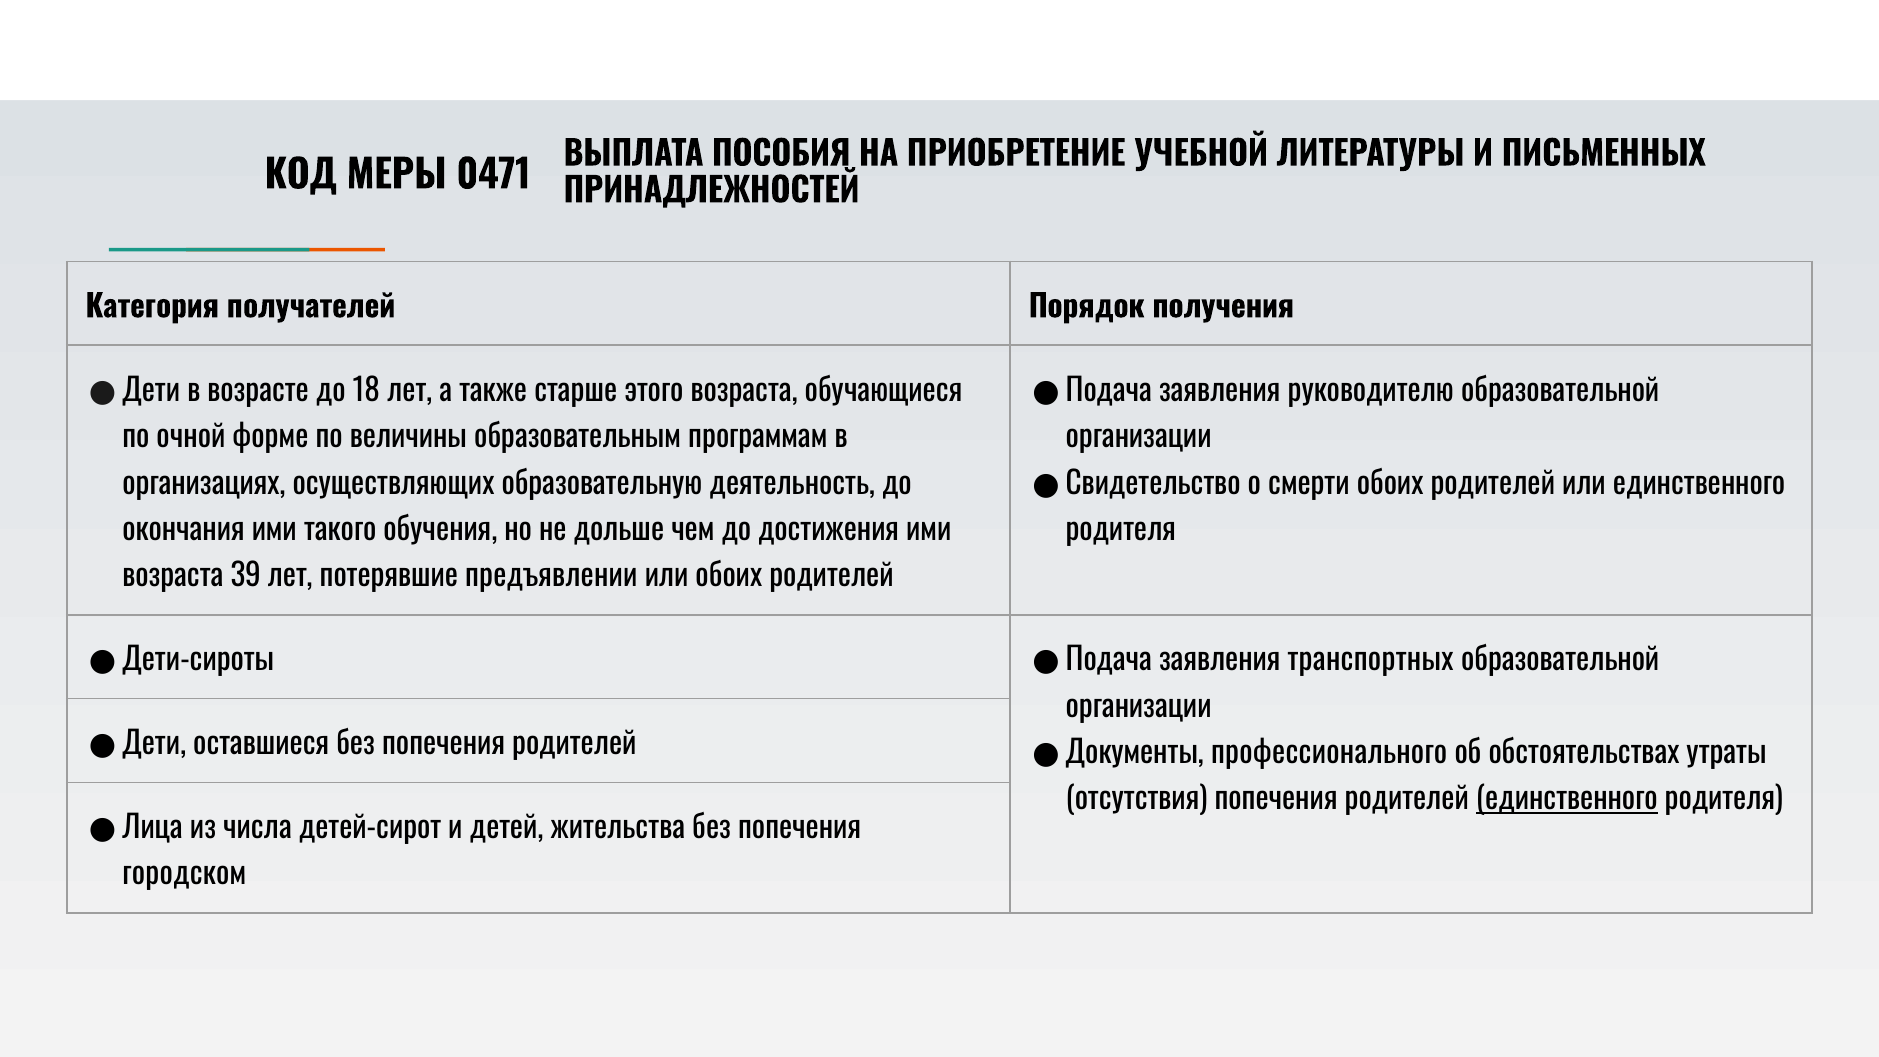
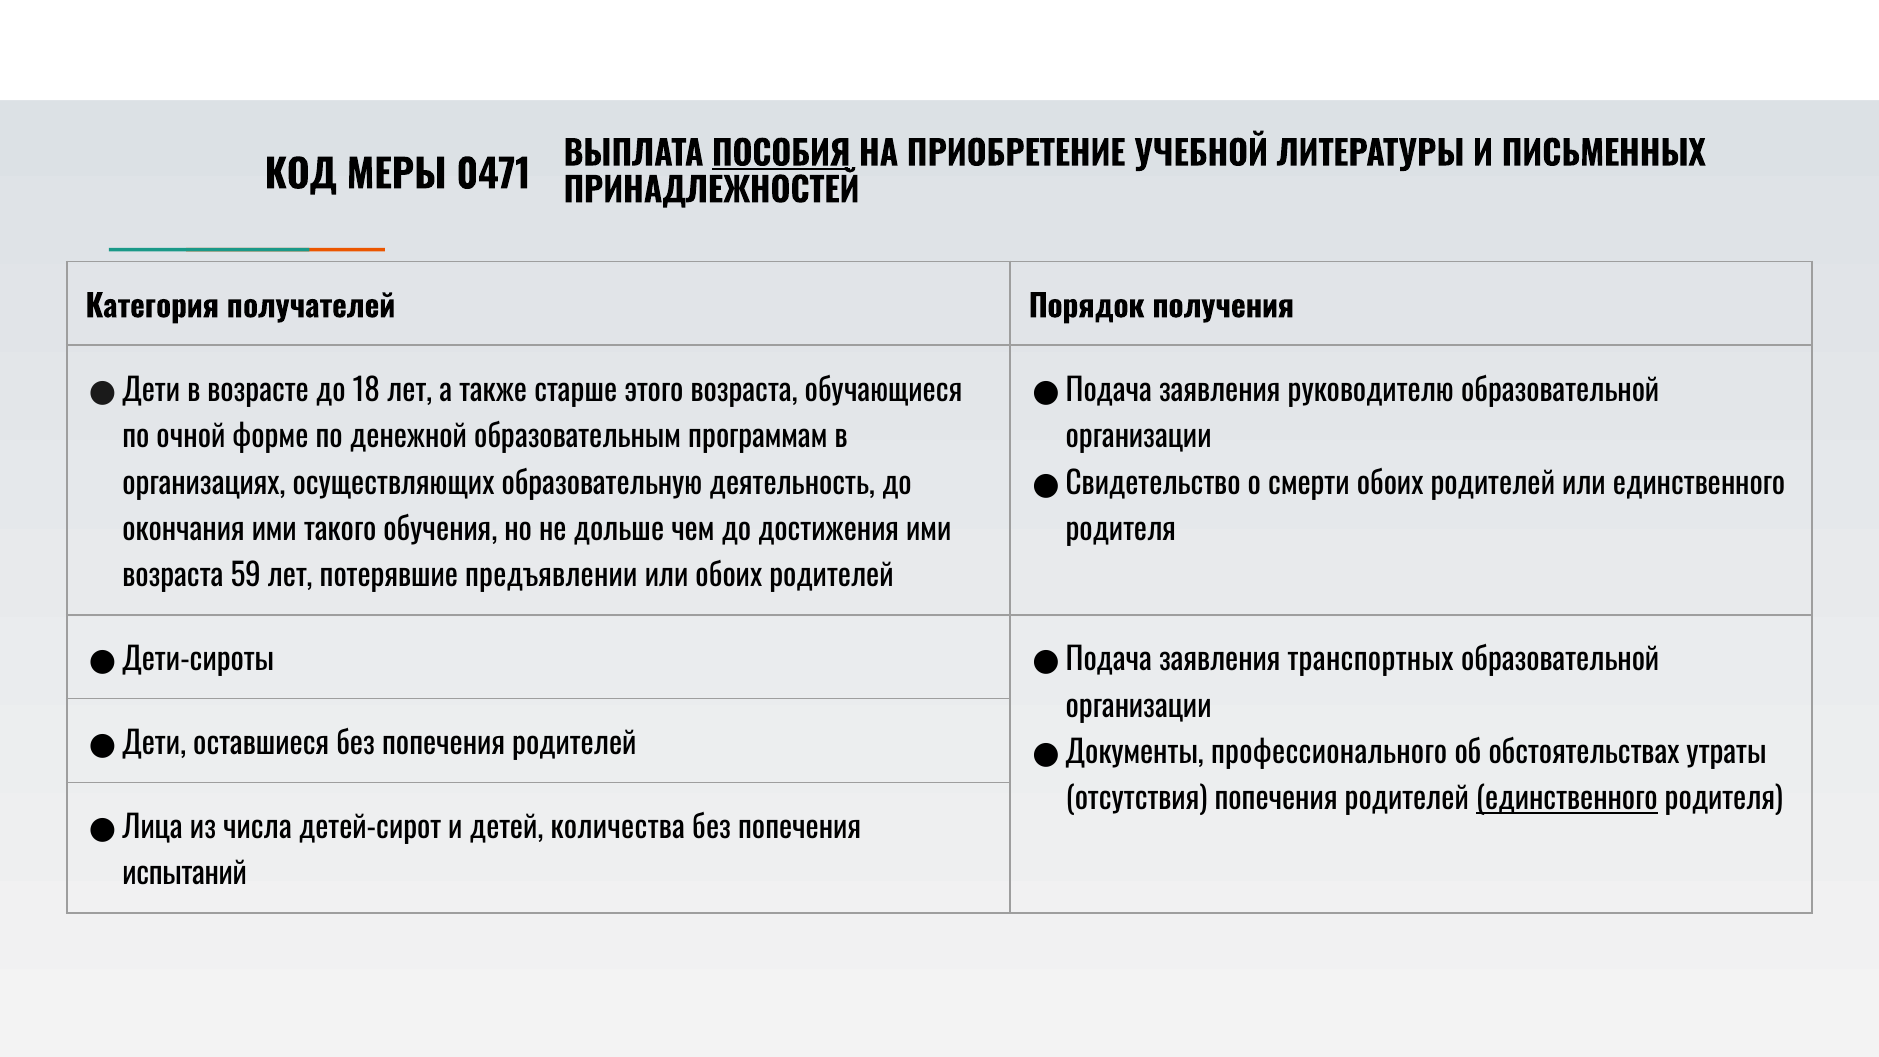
ПОСОБИЯ underline: none -> present
величины: величины -> денежной
39: 39 -> 59
жительства: жительства -> количества
городском: городском -> испытаний
